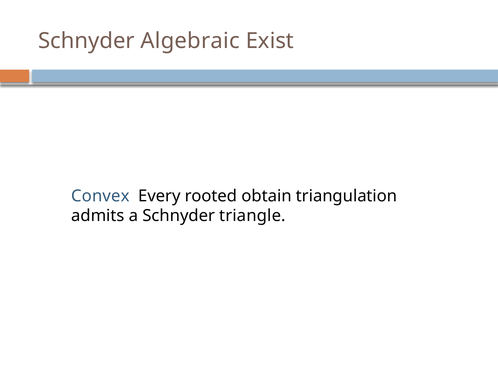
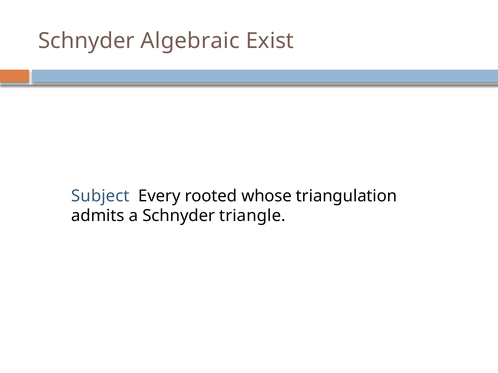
Convex: Convex -> Subject
obtain: obtain -> whose
